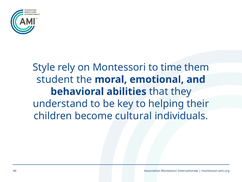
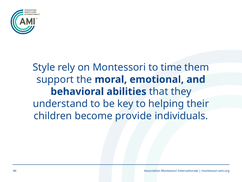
student: student -> support
cultural: cultural -> provide
